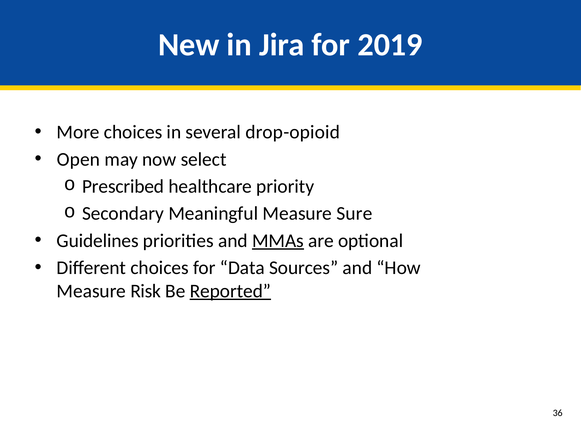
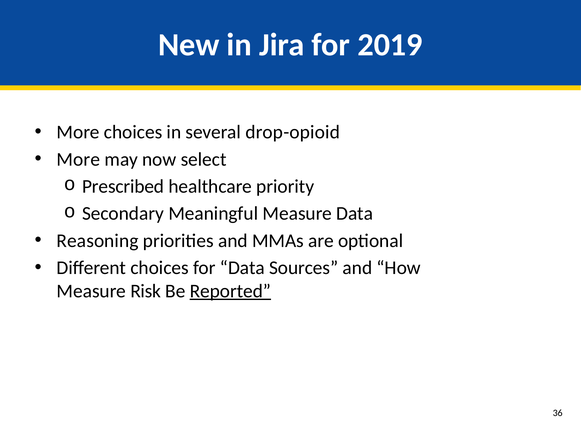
Open at (78, 159): Open -> More
Measure Sure: Sure -> Data
Guidelines: Guidelines -> Reasoning
MMAs underline: present -> none
